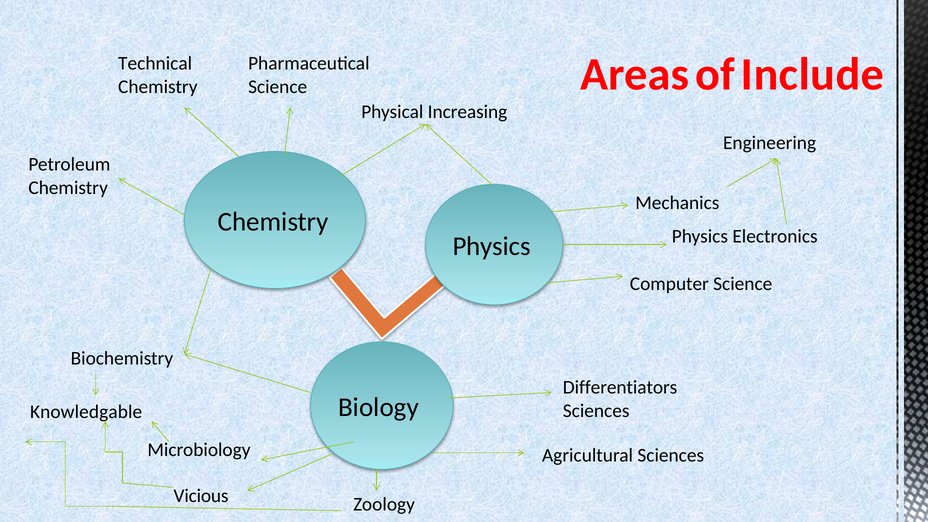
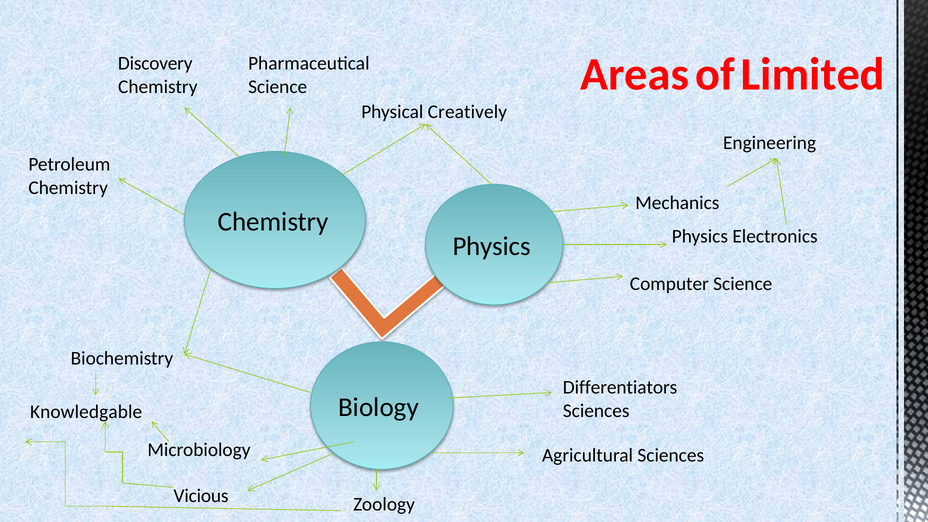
Include: Include -> Limited
Technical: Technical -> Discovery
Increasing: Increasing -> Creatively
